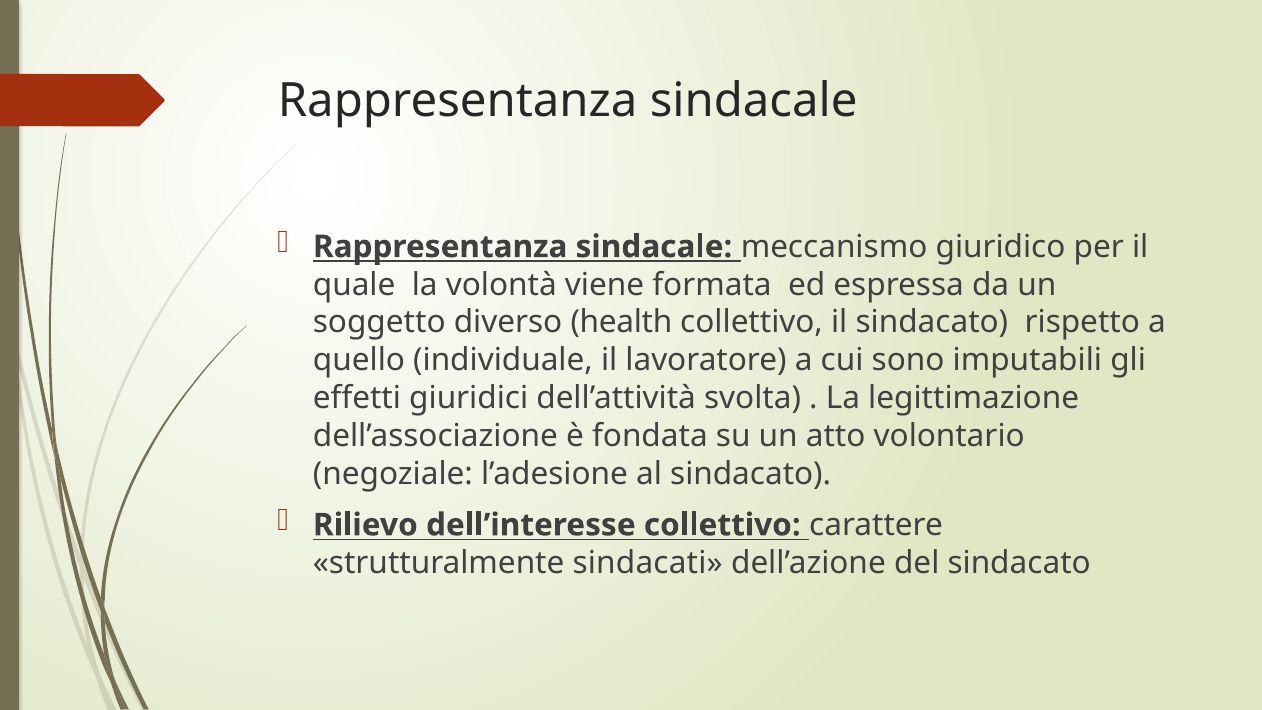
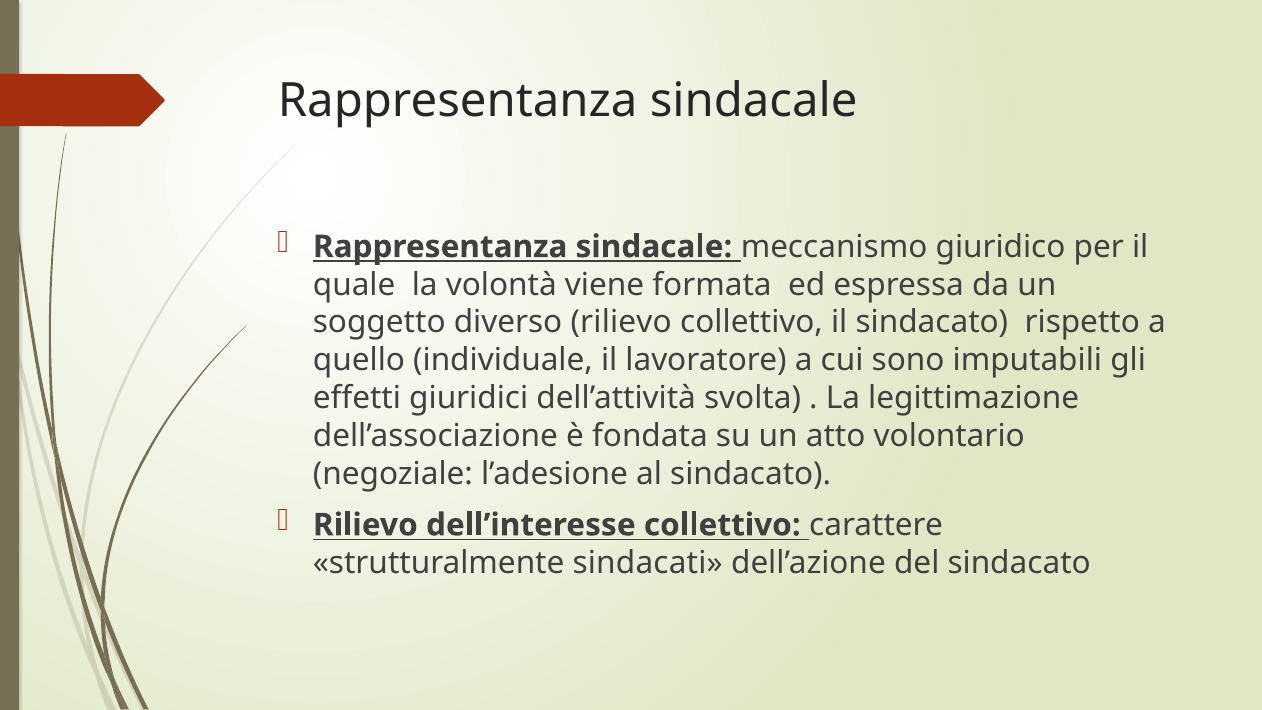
diverso health: health -> rilievo
